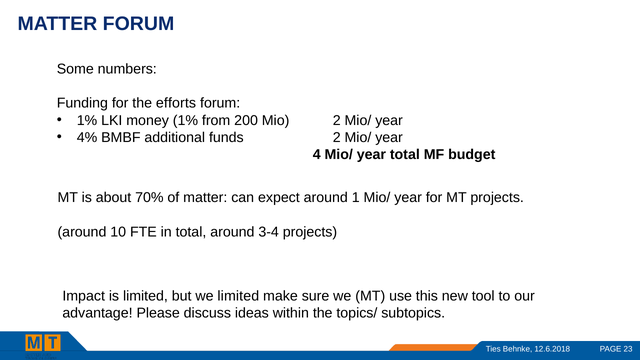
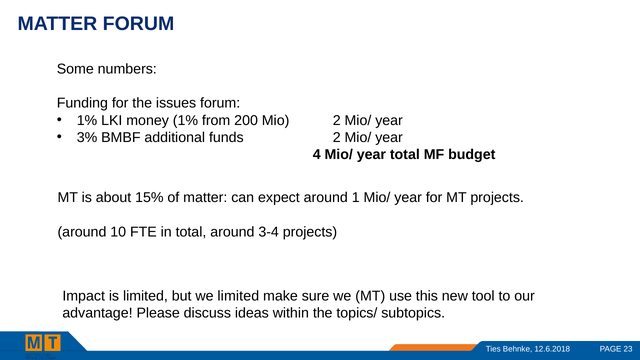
efforts: efforts -> issues
4%: 4% -> 3%
70%: 70% -> 15%
